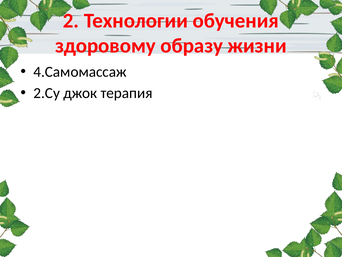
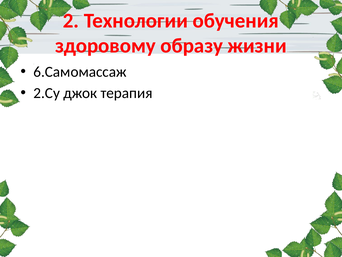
4.Самомассаж: 4.Самомассаж -> 6.Самомассаж
